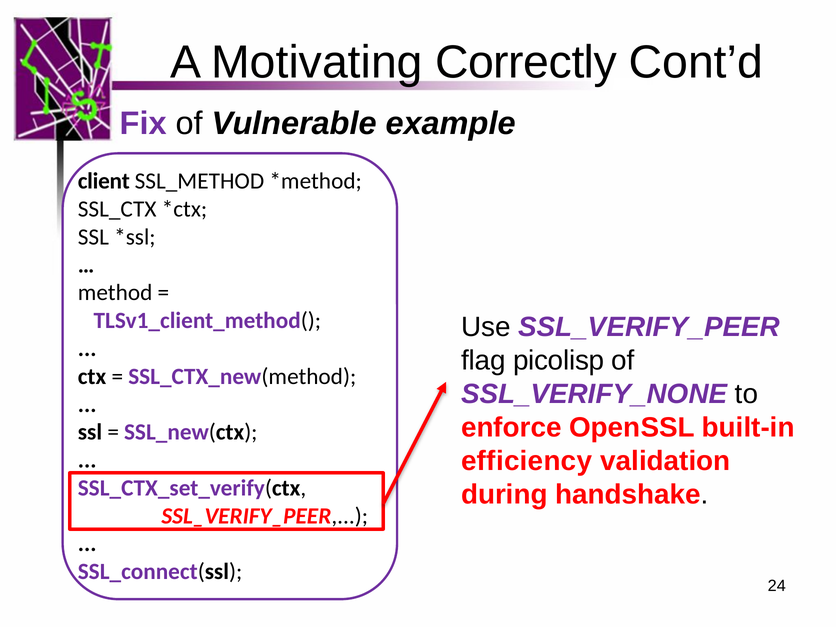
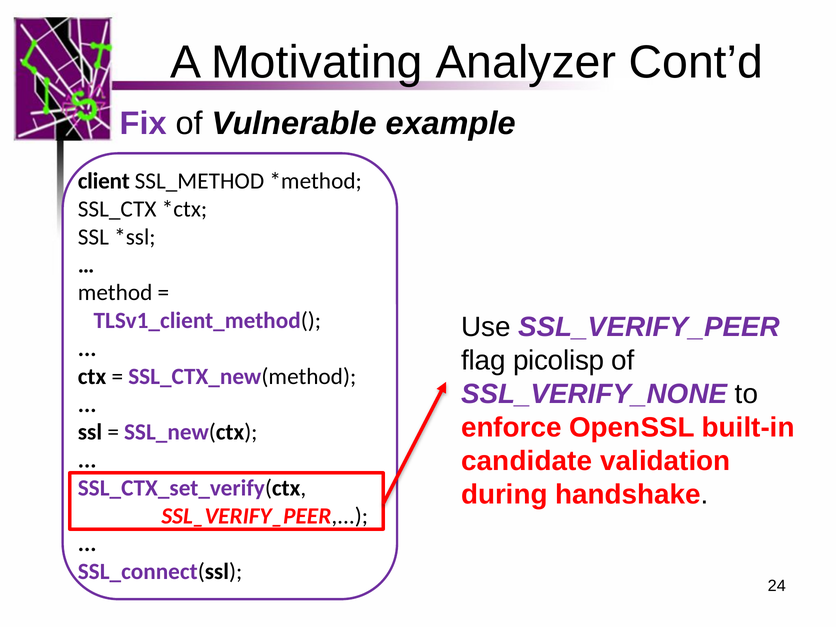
Correctly: Correctly -> Analyzer
efficiency: efficiency -> candidate
